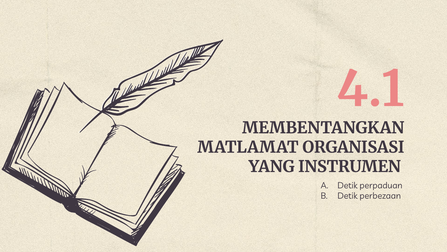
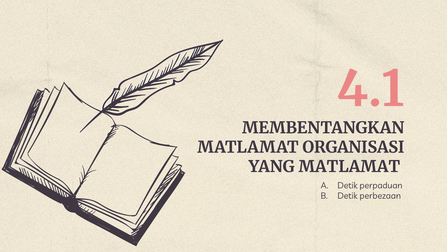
YANG INSTRUMEN: INSTRUMEN -> MATLAMAT
